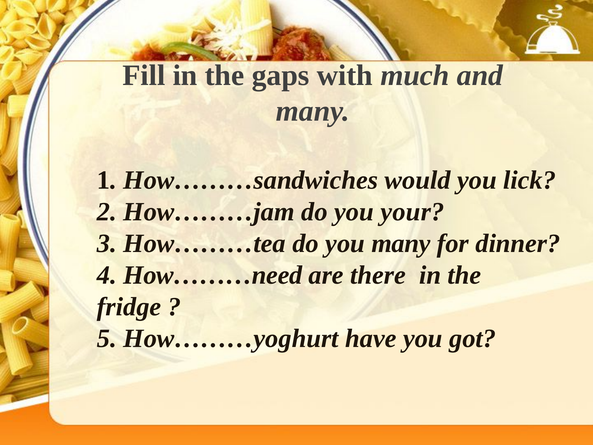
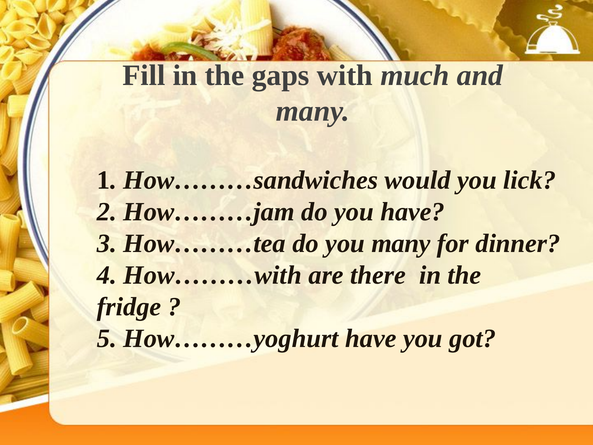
you your: your -> have
How………need: How………need -> How………with
